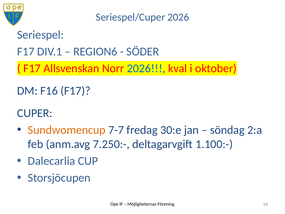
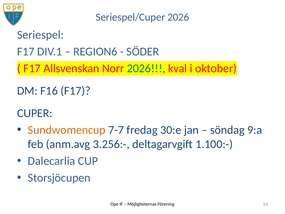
2026 at (146, 68) colour: blue -> green
2:a: 2:a -> 9:a
7.250:-: 7.250:- -> 3.256:-
